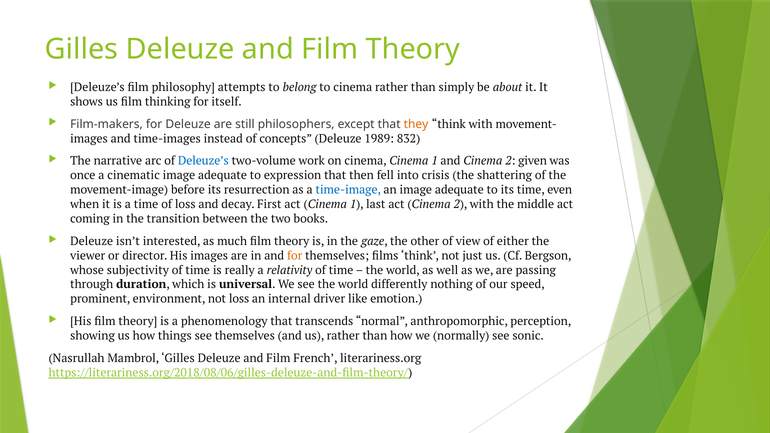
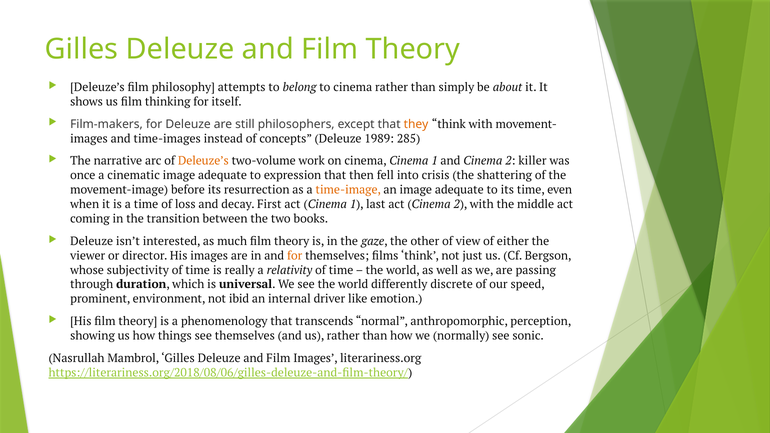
832: 832 -> 285
Deleuze’s at (203, 161) colour: blue -> orange
given: given -> killer
time-image colour: blue -> orange
nothing: nothing -> discrete
not loss: loss -> ibid
Film French: French -> Images
